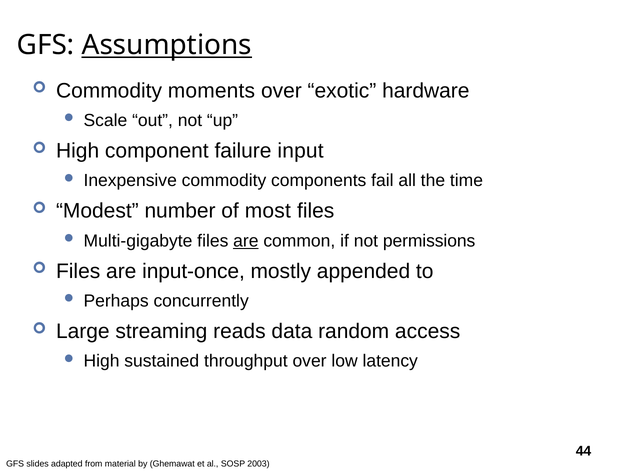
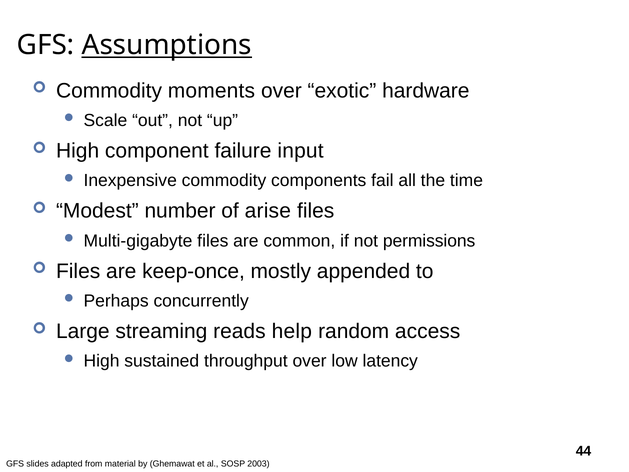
most: most -> arise
are at (246, 241) underline: present -> none
input-once: input-once -> keep-once
data: data -> help
